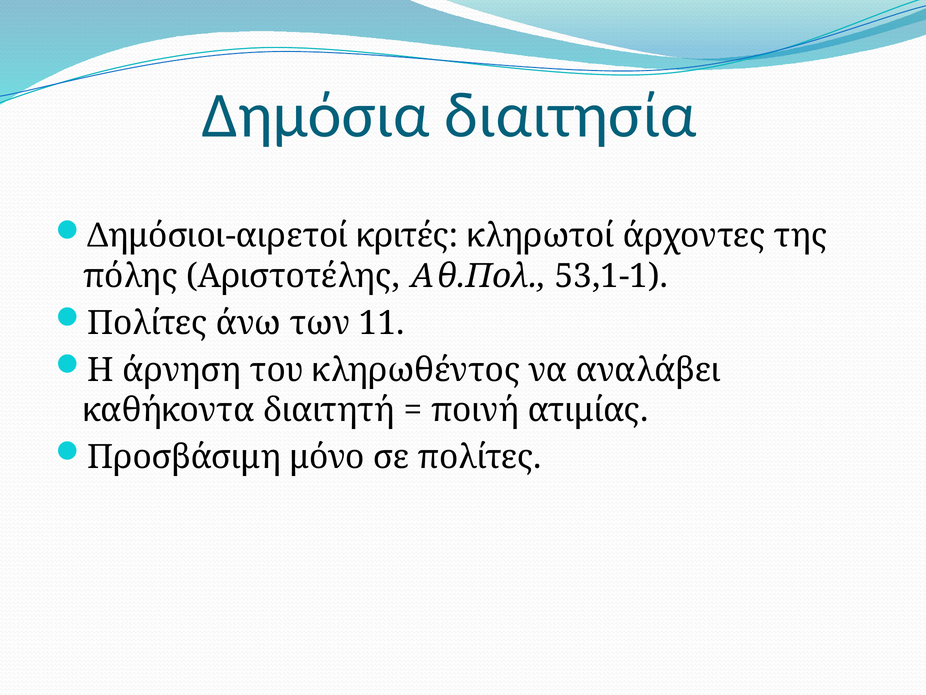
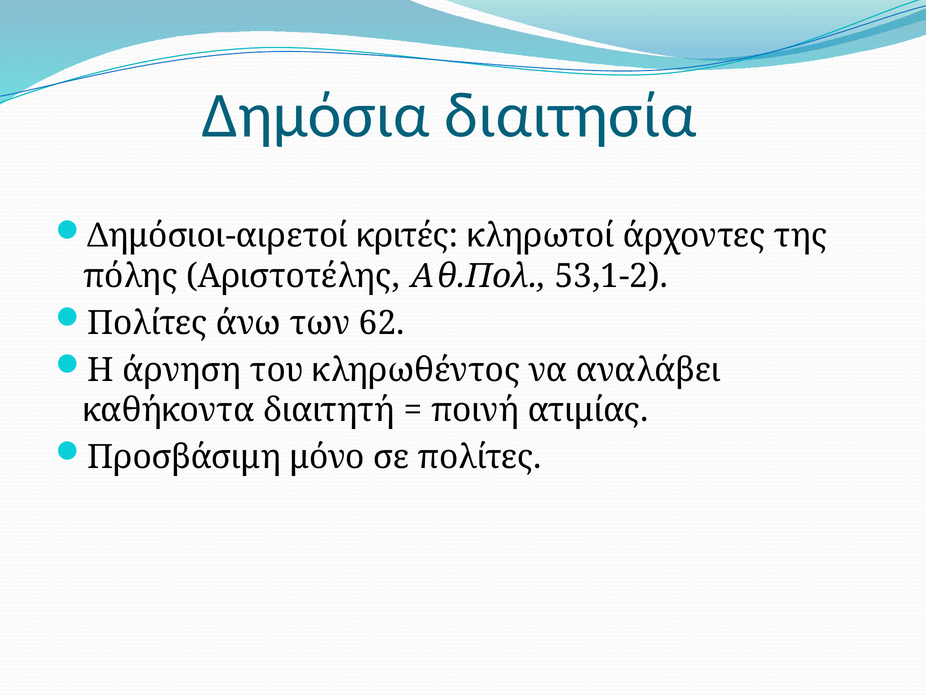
53,1-1: 53,1-1 -> 53,1-2
11: 11 -> 62
